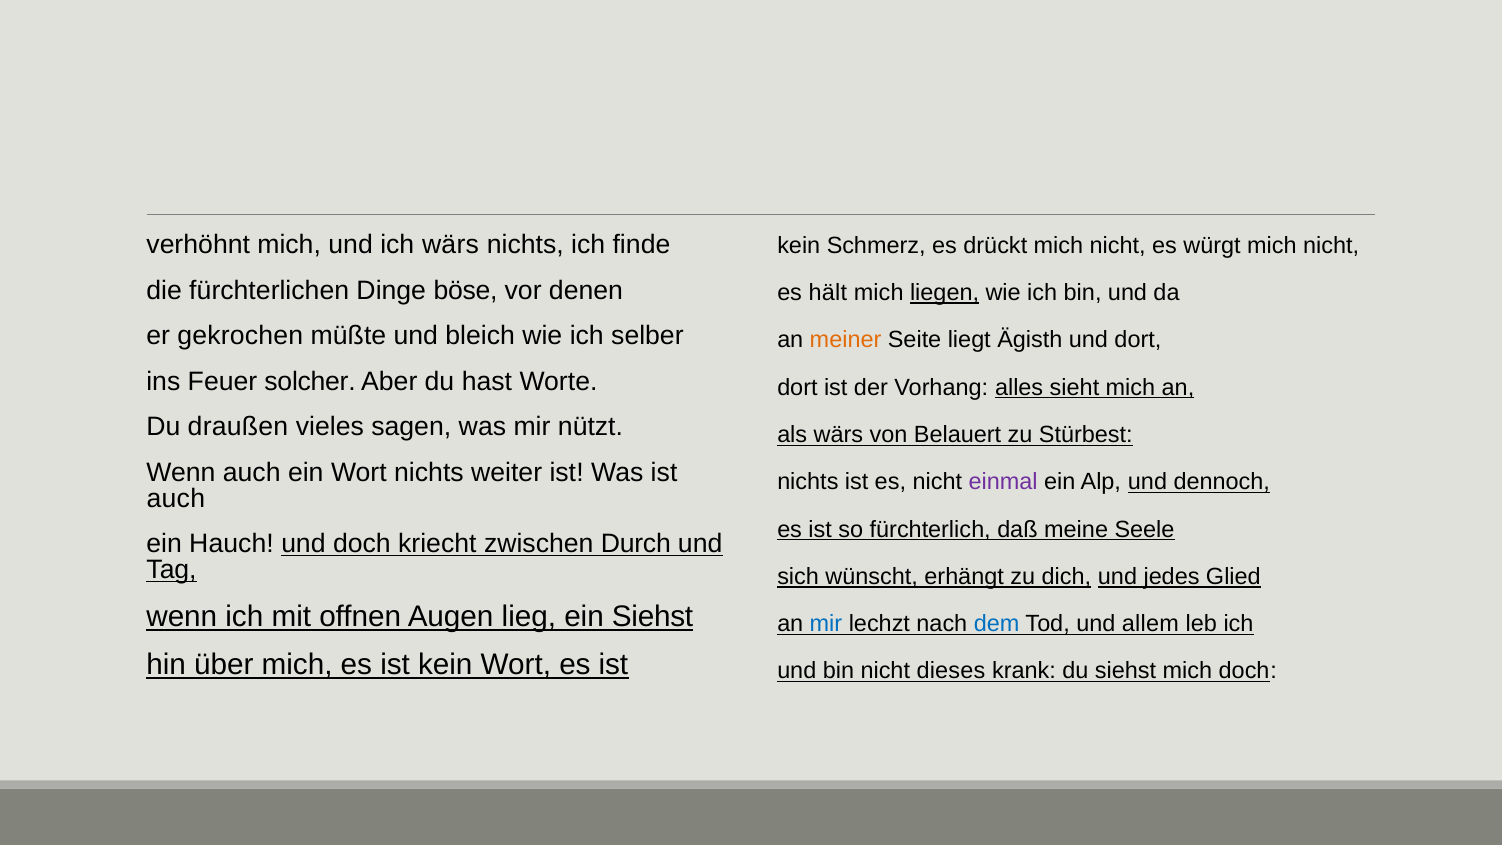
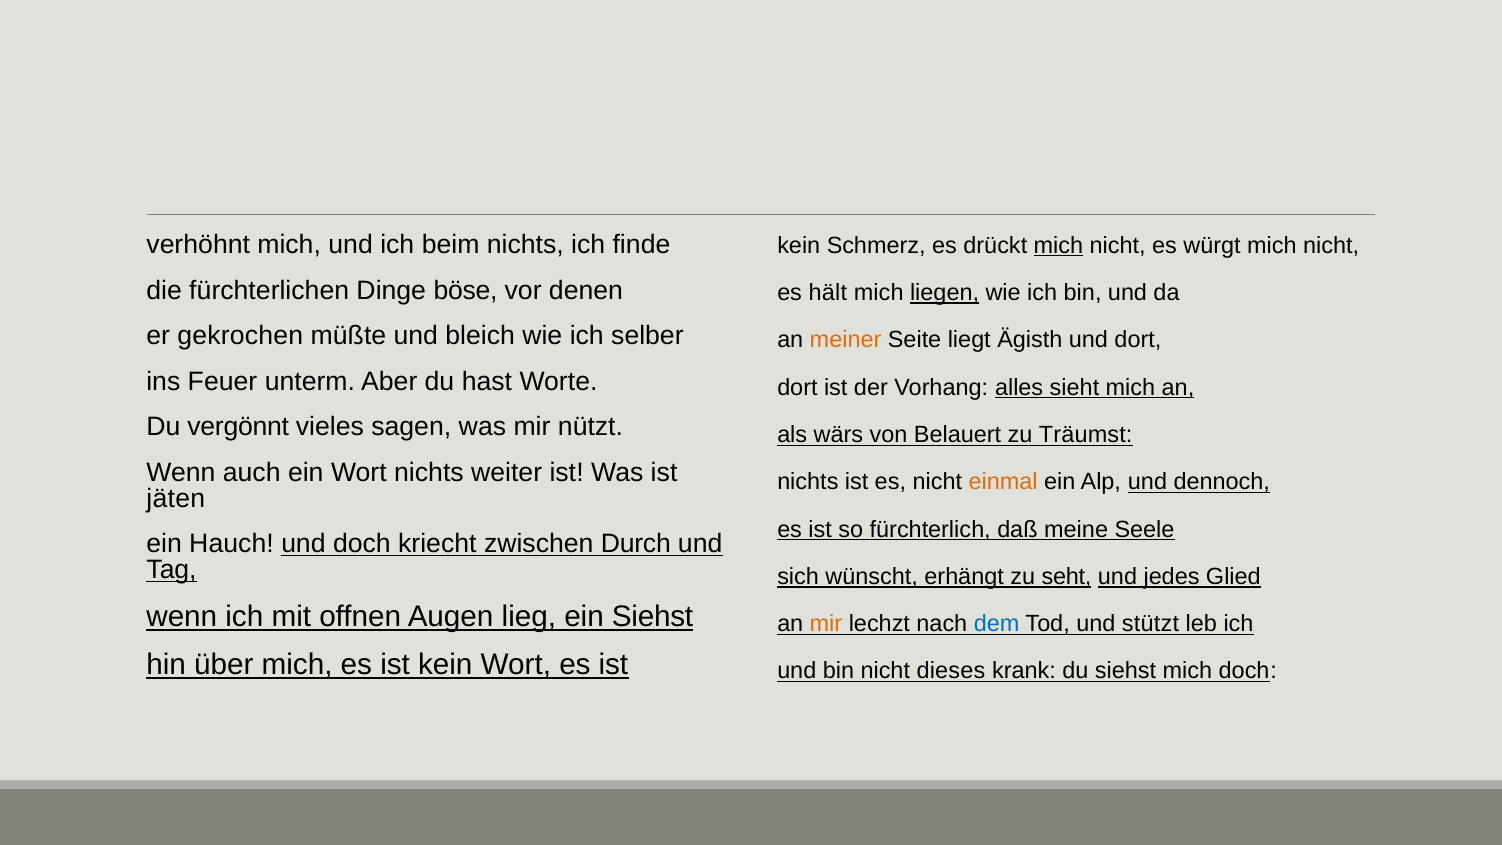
ich wärs: wärs -> beim
mich at (1058, 246) underline: none -> present
solcher: solcher -> unterm
draußen: draußen -> vergönnt
Stürbest: Stürbest -> Träumst
einmal colour: purple -> orange
auch at (176, 498): auch -> jäten
dich: dich -> seht
mir at (826, 624) colour: blue -> orange
allem: allem -> stützt
